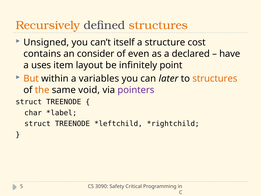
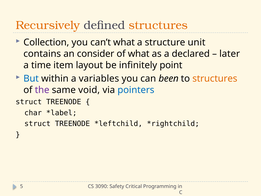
Unsigned: Unsigned -> Collection
can’t itself: itself -> what
cost: cost -> unit
of even: even -> what
have: have -> later
uses: uses -> time
But colour: orange -> blue
later: later -> been
the colour: orange -> purple
pointers colour: purple -> blue
